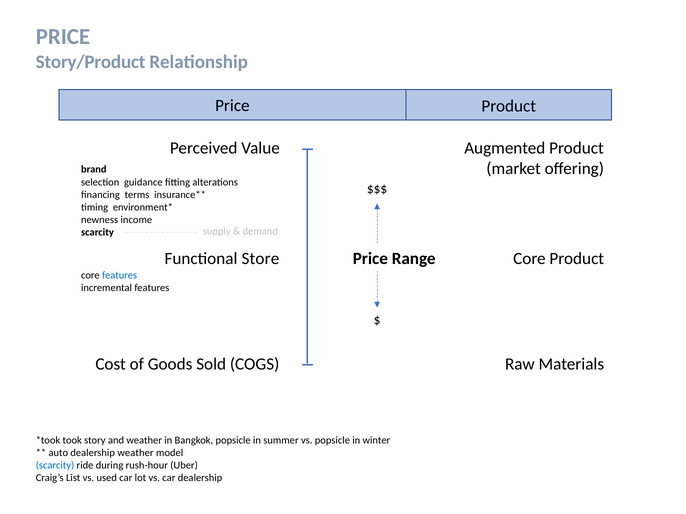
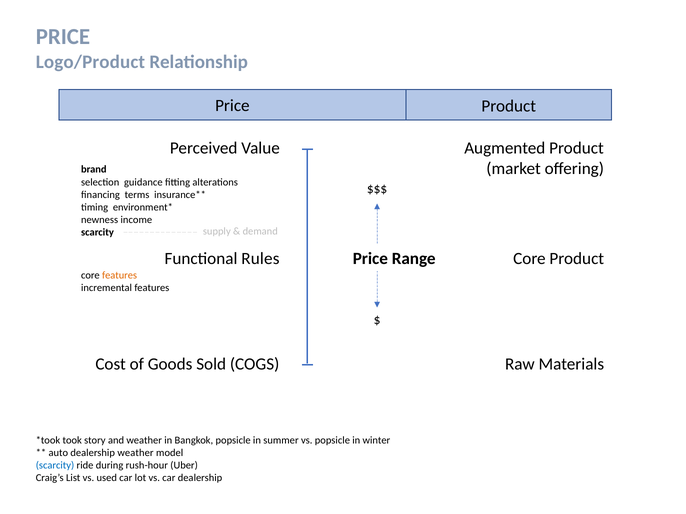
Story/Product: Story/Product -> Logo/Product
Store: Store -> Rules
features at (120, 276) colour: blue -> orange
